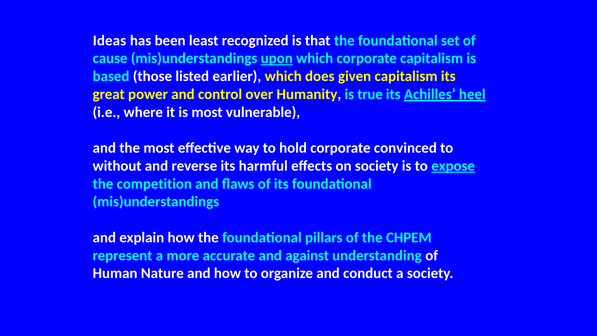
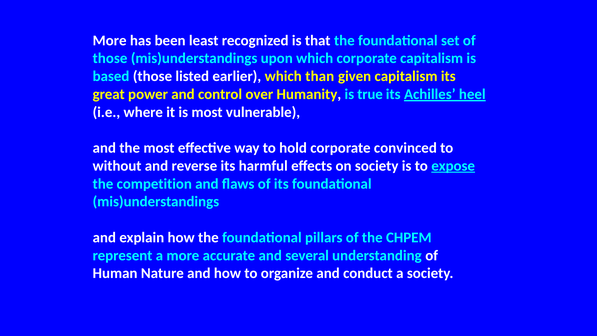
Ideas at (109, 40): Ideas -> More
cause at (110, 58): cause -> those
upon underline: present -> none
does: does -> than
against: against -> several
